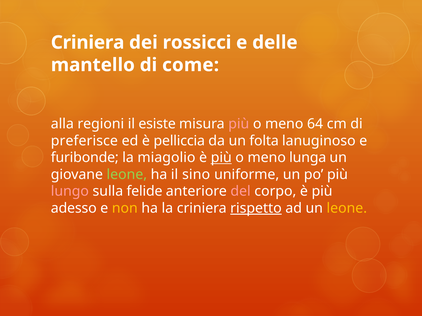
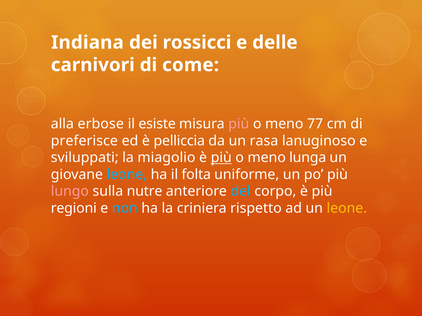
Criniera at (88, 43): Criniera -> Indiana
mantello: mantello -> carnivori
regioni: regioni -> erbose
64: 64 -> 77
folta: folta -> rasa
furibonde: furibonde -> sviluppati
leone at (127, 175) colour: light green -> light blue
sino: sino -> folta
felide: felide -> nutre
del colour: pink -> light blue
adesso: adesso -> regioni
non colour: yellow -> light blue
rispetto underline: present -> none
